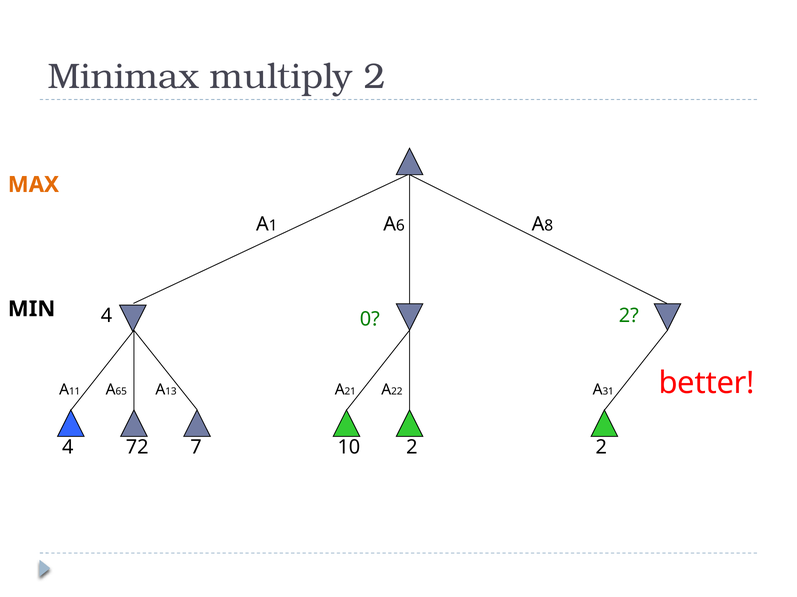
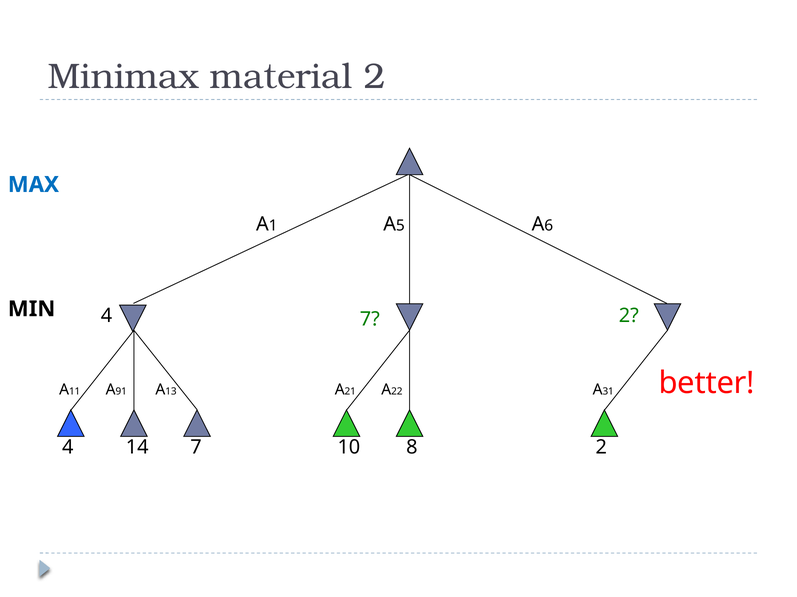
multiply: multiply -> material
MAX colour: orange -> blue
6: 6 -> 5
8: 8 -> 6
0 at (370, 320): 0 -> 7
65: 65 -> 91
72: 72 -> 14
10 2: 2 -> 8
